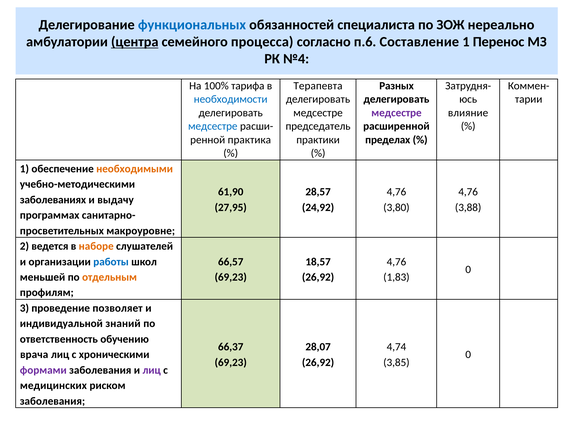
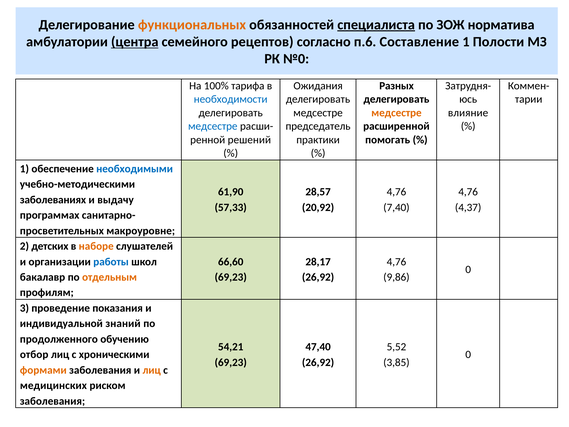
функциональных colour: blue -> orange
специалиста underline: none -> present
нереально: нереально -> норматива
процесса: процесса -> рецептов
Перенос: Перенос -> Полости
№4: №4 -> №0
Терапевта: Терапевта -> Ожидания
медсестре at (396, 113) colour: purple -> orange
практика: практика -> решений
пределах: пределах -> помогать
необходимыми colour: orange -> blue
27,95: 27,95 -> 57,33
24,92: 24,92 -> 20,92
3,80: 3,80 -> 7,40
3,88: 3,88 -> 4,37
ведется: ведется -> детских
66,57: 66,57 -> 66,60
18,57: 18,57 -> 28,17
меньшей: меньшей -> бакалавр
1,83: 1,83 -> 9,86
позволяет: позволяет -> показания
ответственность: ответственность -> продолженного
66,37: 66,37 -> 54,21
28,07: 28,07 -> 47,40
4,74: 4,74 -> 5,52
врача: врача -> отбор
формами colour: purple -> orange
лиц at (152, 370) colour: purple -> orange
